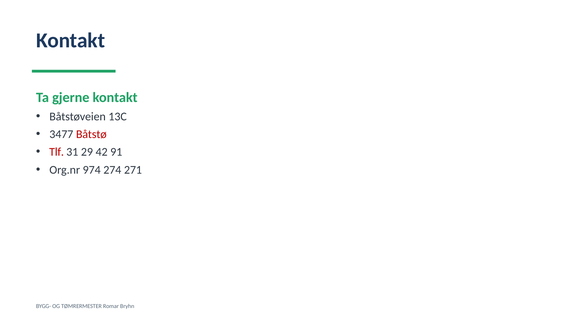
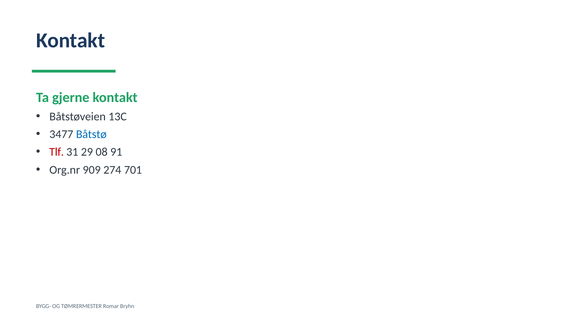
Båtstø colour: red -> blue
42: 42 -> 08
974: 974 -> 909
271: 271 -> 701
